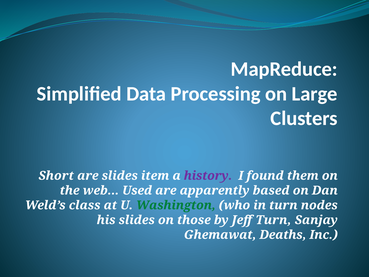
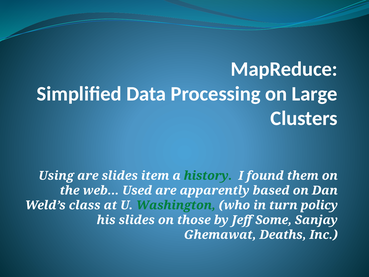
Short: Short -> Using
history colour: purple -> green
nodes: nodes -> policy
Jeff Turn: Turn -> Some
